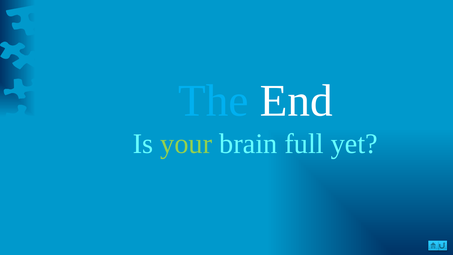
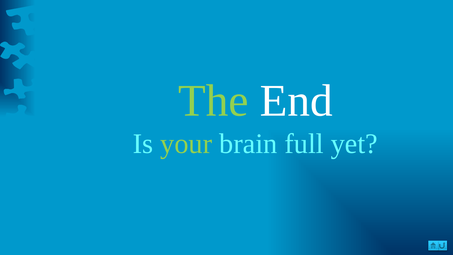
The colour: light blue -> light green
